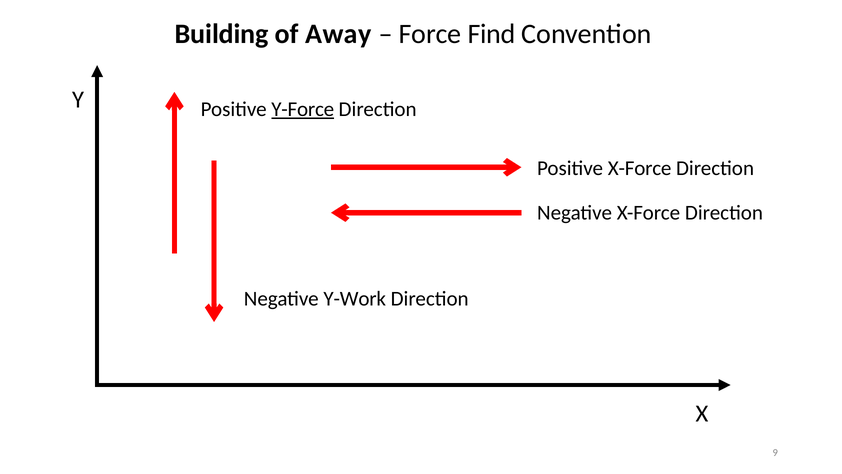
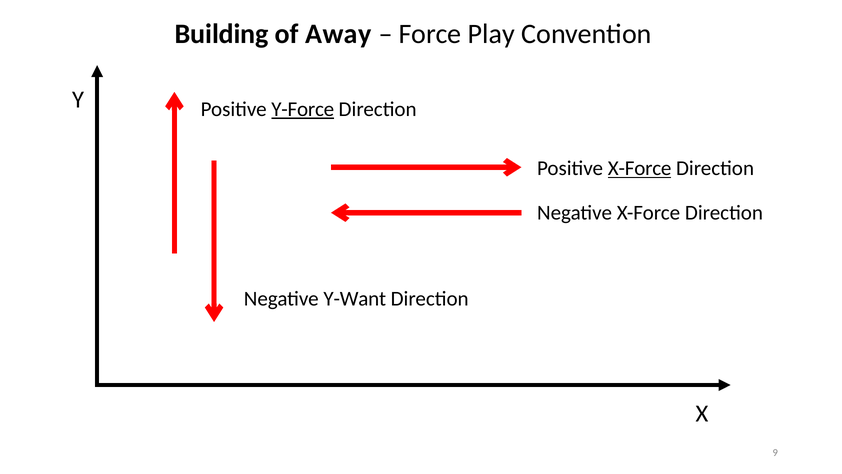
Find: Find -> Play
X-Force at (640, 168) underline: none -> present
Y-Work: Y-Work -> Y-Want
